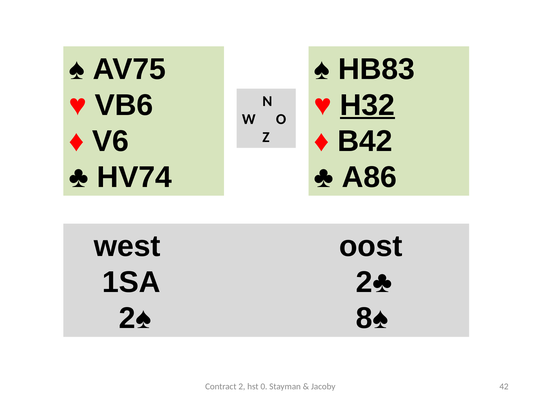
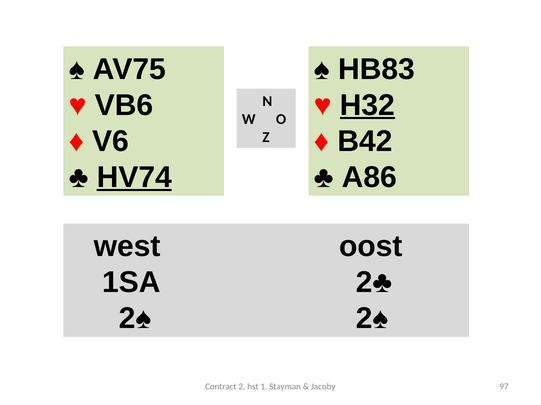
HV74 underline: none -> present
2♠ 8♠: 8♠ -> 2♠
0: 0 -> 1
42: 42 -> 97
